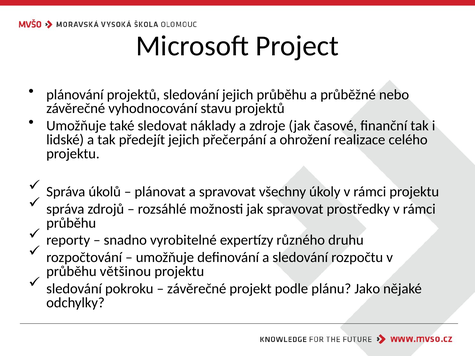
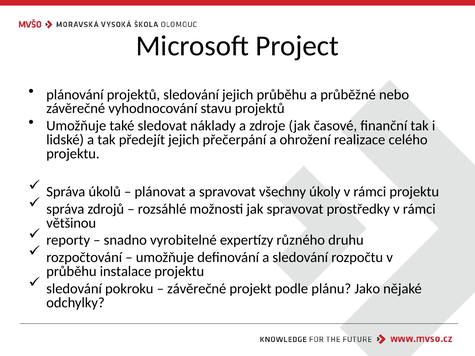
průběhu at (71, 223): průběhu -> většinou
většinou: většinou -> instalace
